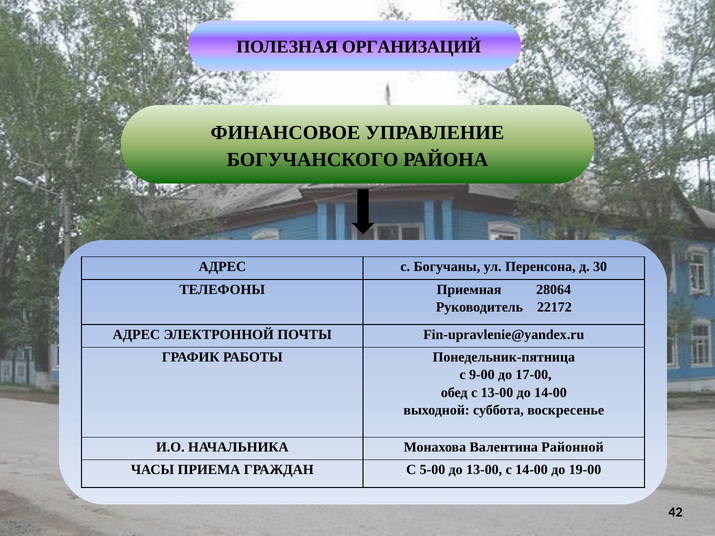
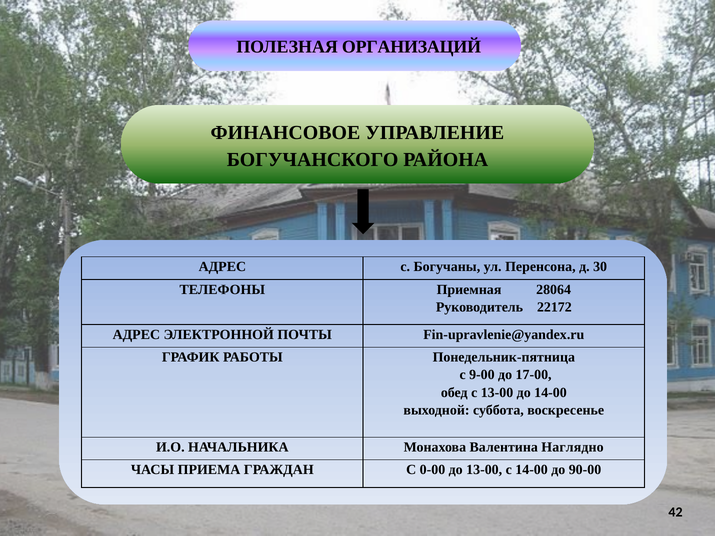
Районной: Районной -> Наглядно
5-00: 5-00 -> 0-00
19-00: 19-00 -> 90-00
